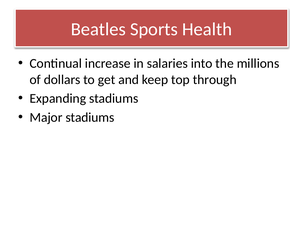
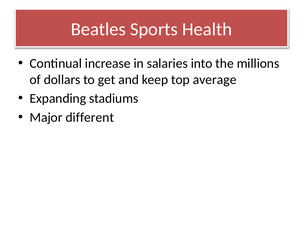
through: through -> average
Major stadiums: stadiums -> different
